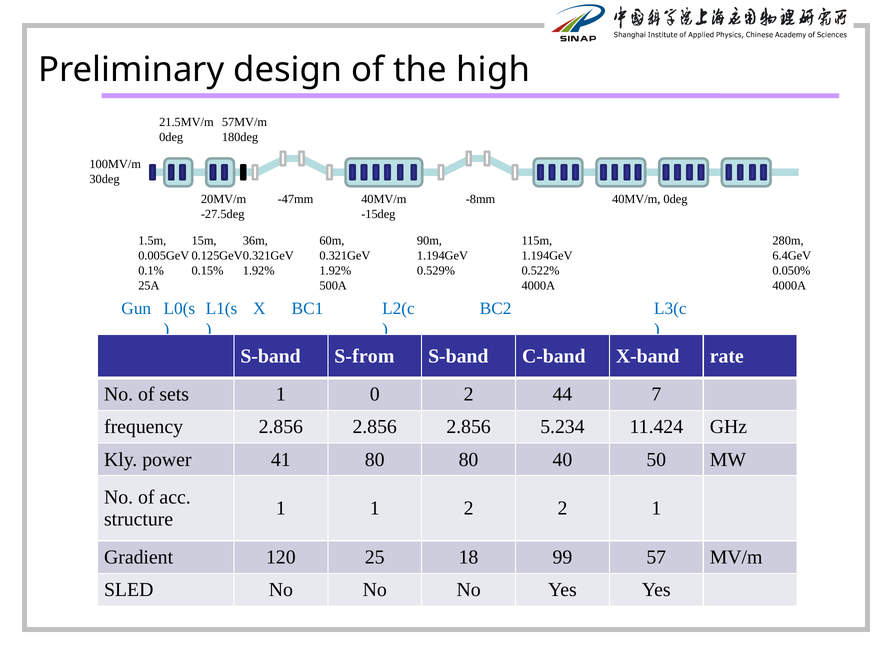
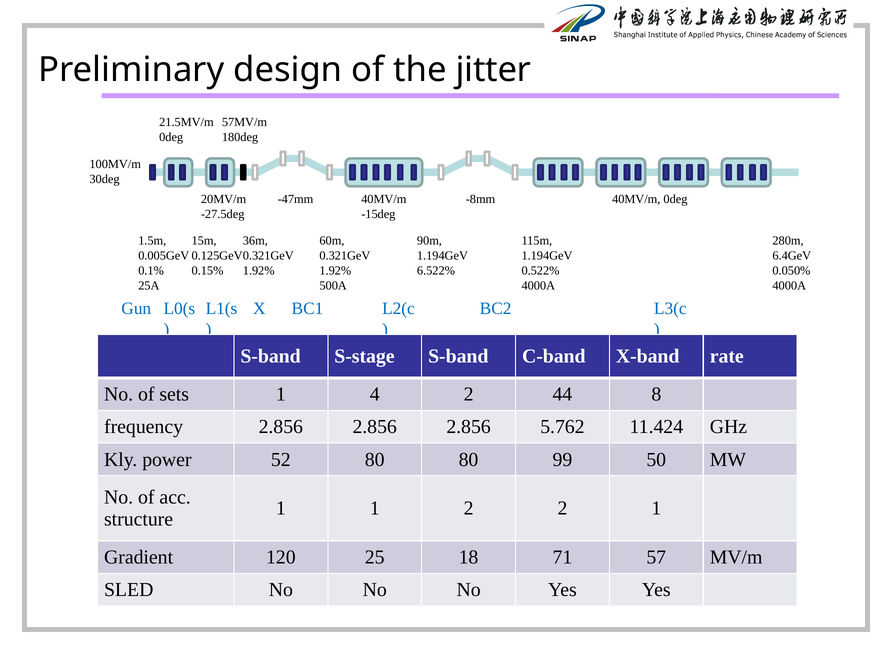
high: high -> jitter
0.529%: 0.529% -> 6.522%
S-from: S-from -> S-stage
0: 0 -> 4
7: 7 -> 8
5.234: 5.234 -> 5.762
41: 41 -> 52
40: 40 -> 99
99: 99 -> 71
